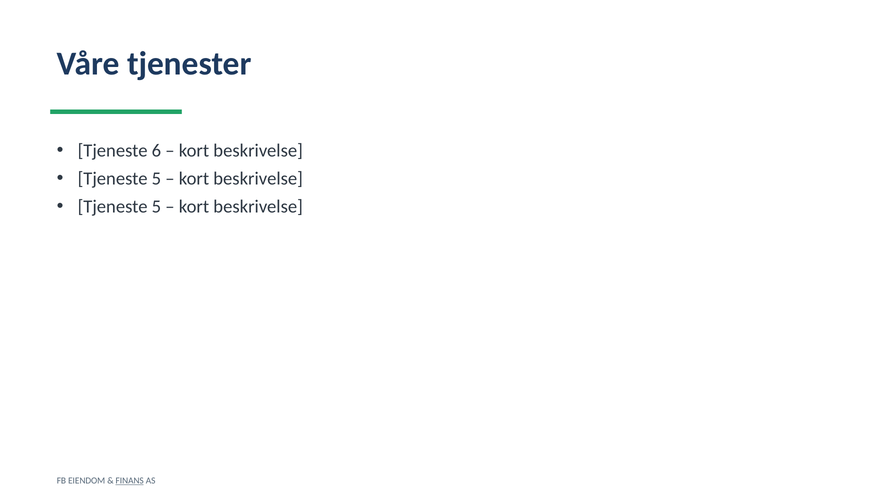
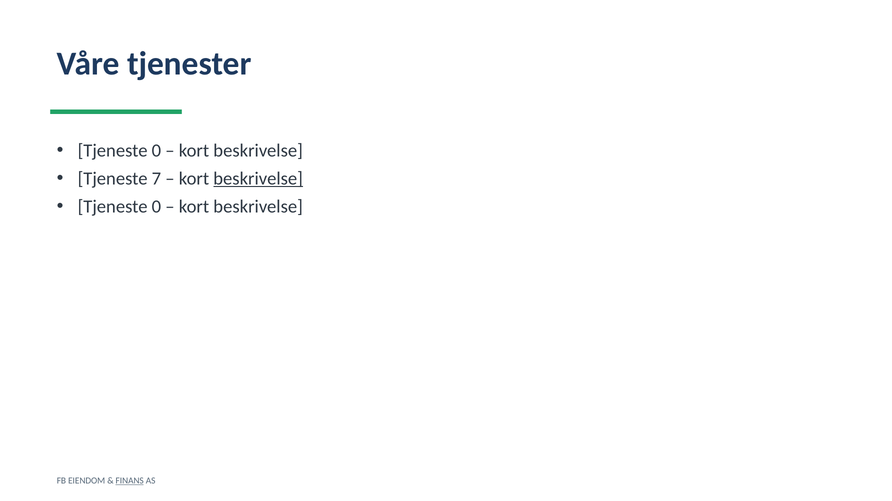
6 at (156, 151): 6 -> 0
5 at (156, 179): 5 -> 7
beskrivelse at (258, 179) underline: none -> present
5 at (156, 207): 5 -> 0
